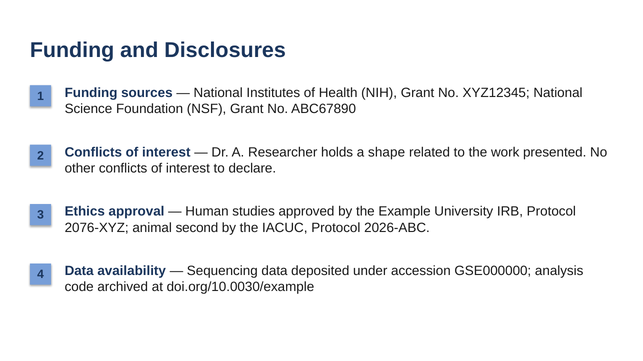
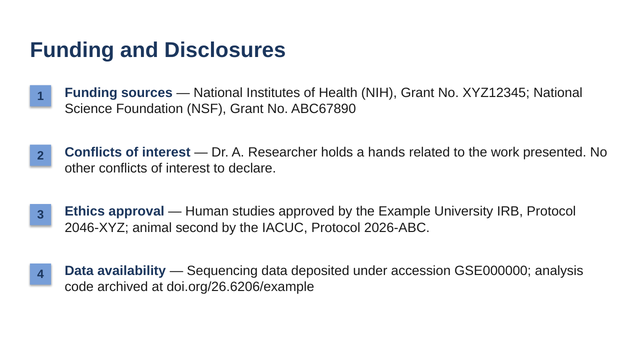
shape: shape -> hands
2076-XYZ: 2076-XYZ -> 2046-XYZ
doi.org/10.0030/example: doi.org/10.0030/example -> doi.org/26.6206/example
